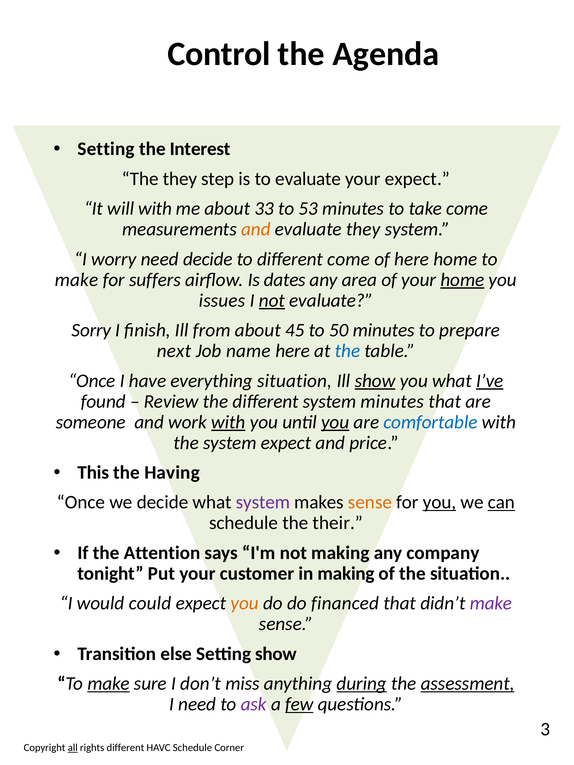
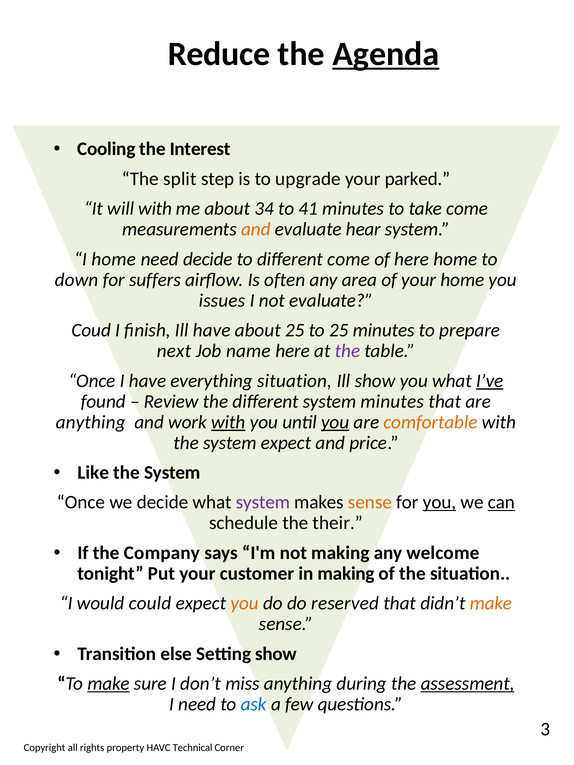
Control: Control -> Reduce
Agenda underline: none -> present
Setting at (106, 149): Setting -> Cooling
The they: they -> split
to evaluate: evaluate -> upgrade
your expect: expect -> parked
33: 33 -> 34
53: 53 -> 41
evaluate they: they -> hear
I worry: worry -> home
make at (77, 280): make -> down
dates: dates -> often
home at (462, 280) underline: present -> none
not at (272, 301) underline: present -> none
Sorry: Sorry -> Coud
Ill from: from -> have
about 45: 45 -> 25
to 50: 50 -> 25
the at (348, 351) colour: blue -> purple
show at (375, 381) underline: present -> none
someone at (91, 422): someone -> anything
comfortable colour: blue -> orange
This: This -> Like
Having at (172, 473): Having -> System
Attention: Attention -> Company
company: company -> welcome
financed: financed -> reserved
make at (491, 604) colour: purple -> orange
during underline: present -> none
ask colour: purple -> blue
few underline: present -> none
all underline: present -> none
rights different: different -> property
HAVC Schedule: Schedule -> Technical
